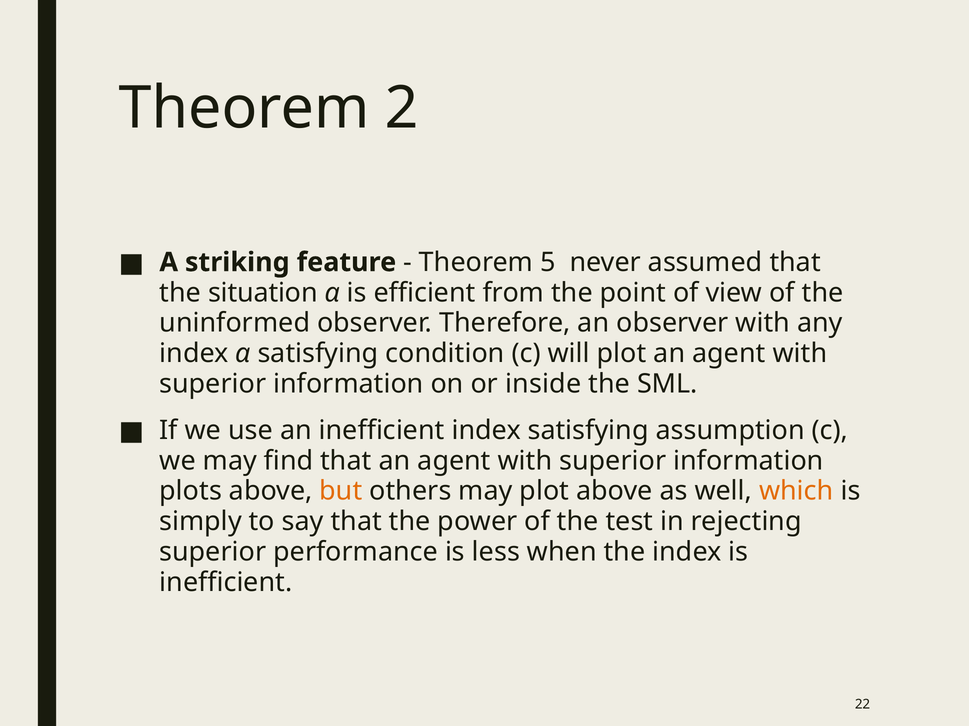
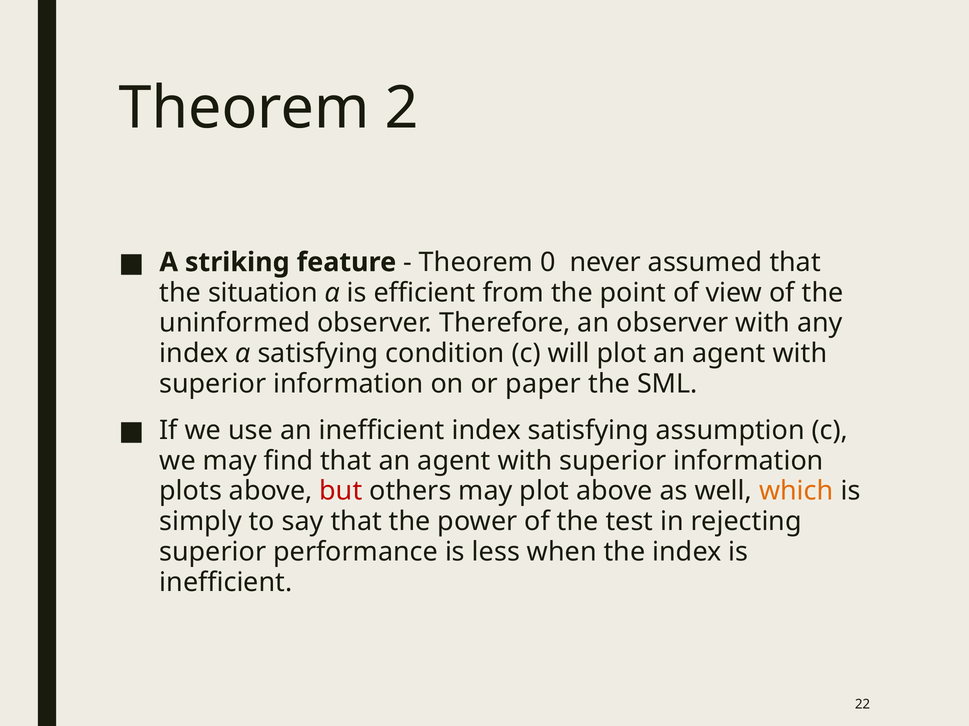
5: 5 -> 0
inside: inside -> paper
but colour: orange -> red
